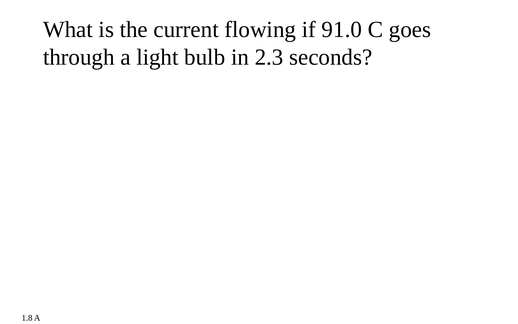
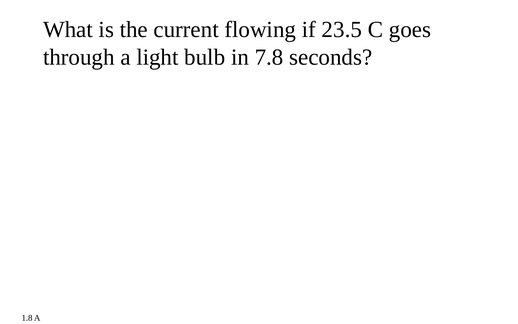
91.0: 91.0 -> 23.5
2.3: 2.3 -> 7.8
